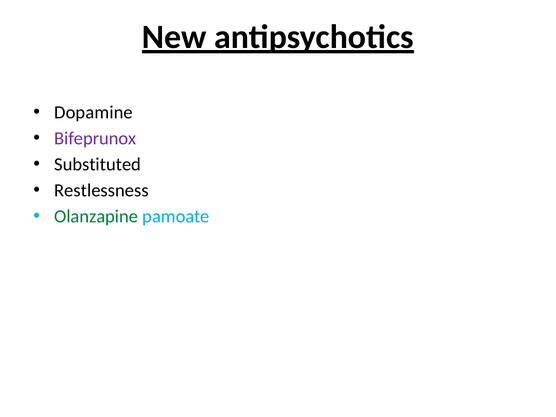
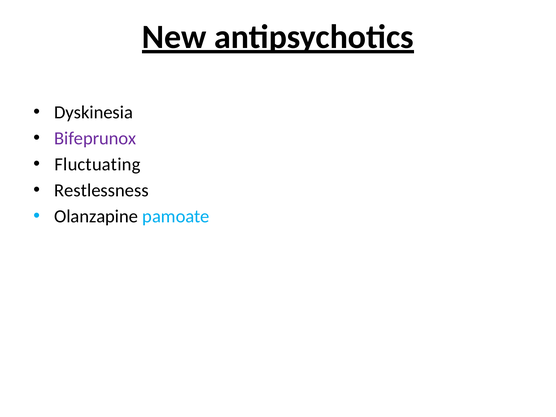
Dopamine: Dopamine -> Dyskinesia
Substituted: Substituted -> Fluctuating
Olanzapine colour: green -> black
